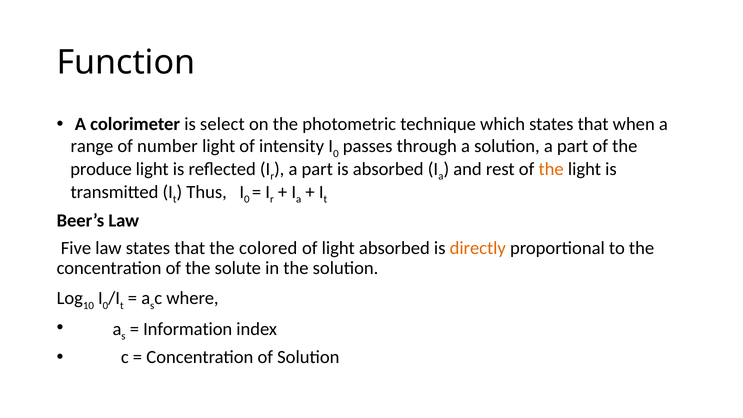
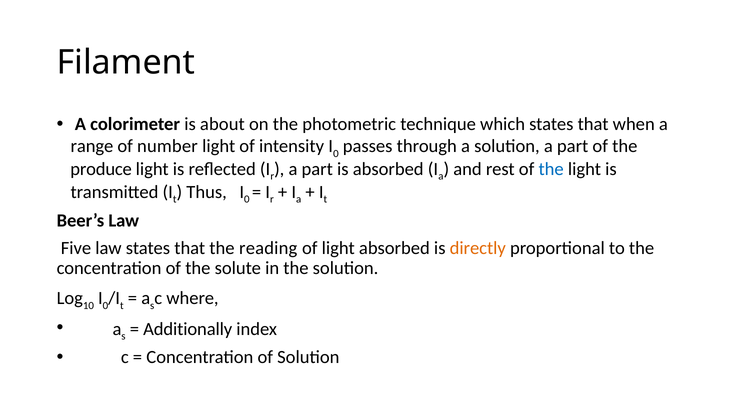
Function: Function -> Filament
select: select -> about
the at (551, 169) colour: orange -> blue
colored: colored -> reading
Information: Information -> Additionally
